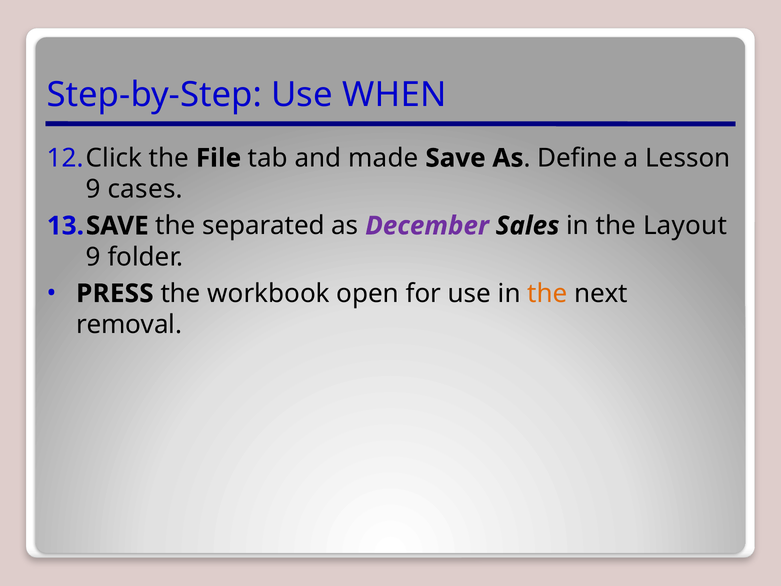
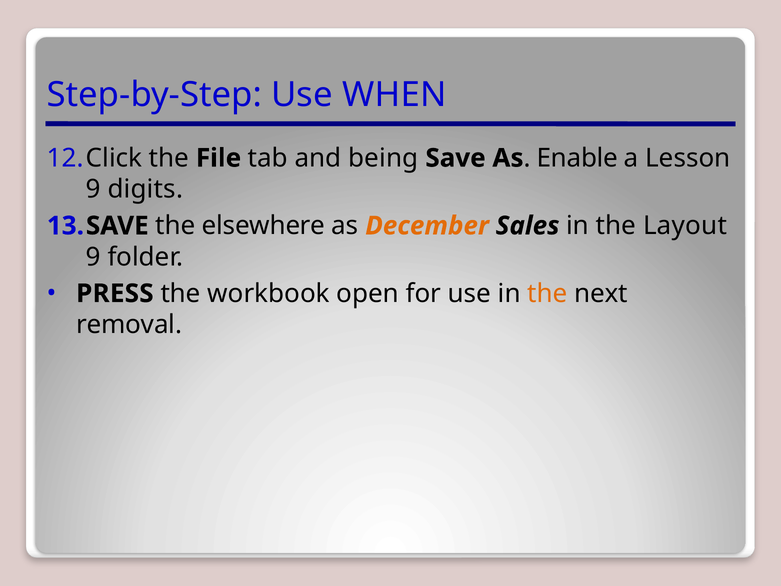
made: made -> being
Define: Define -> Enable
cases: cases -> digits
separated: separated -> elsewhere
December colour: purple -> orange
